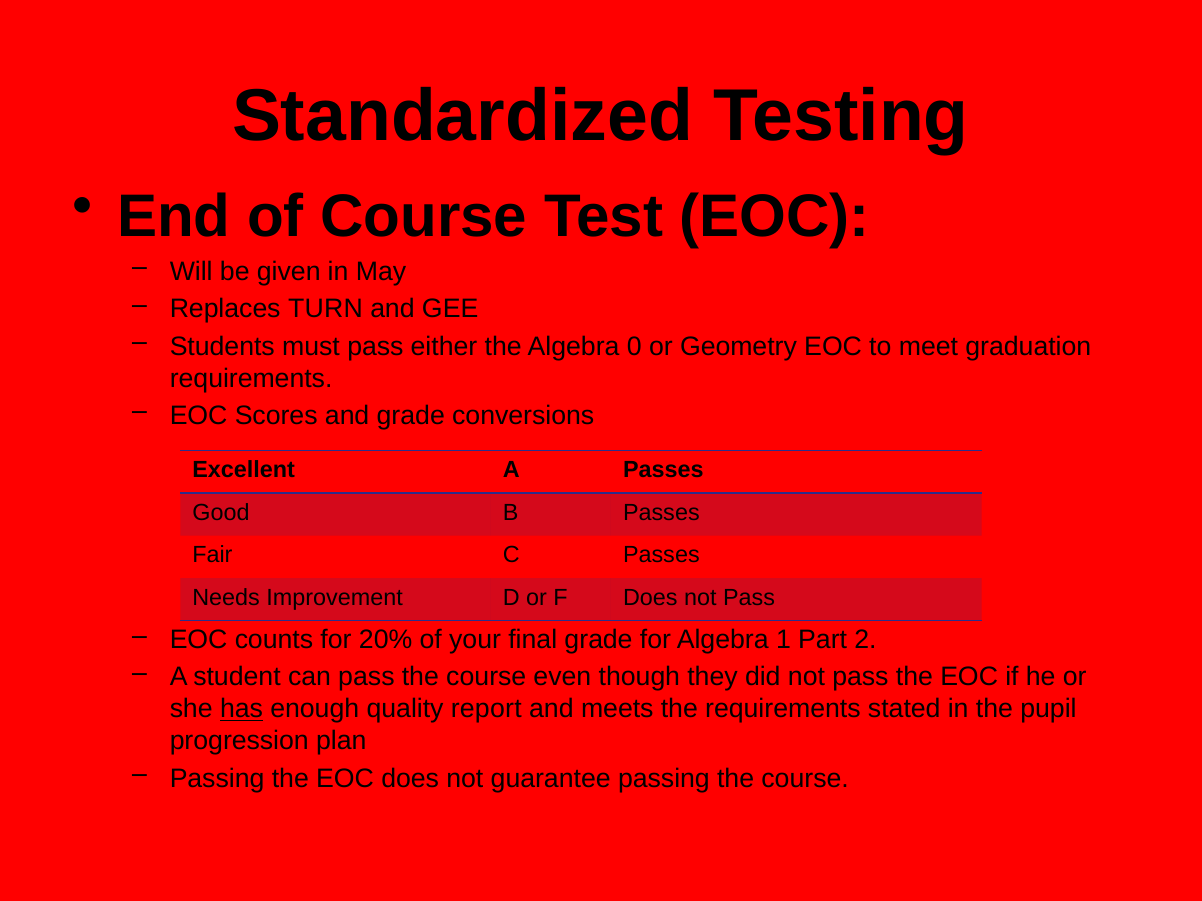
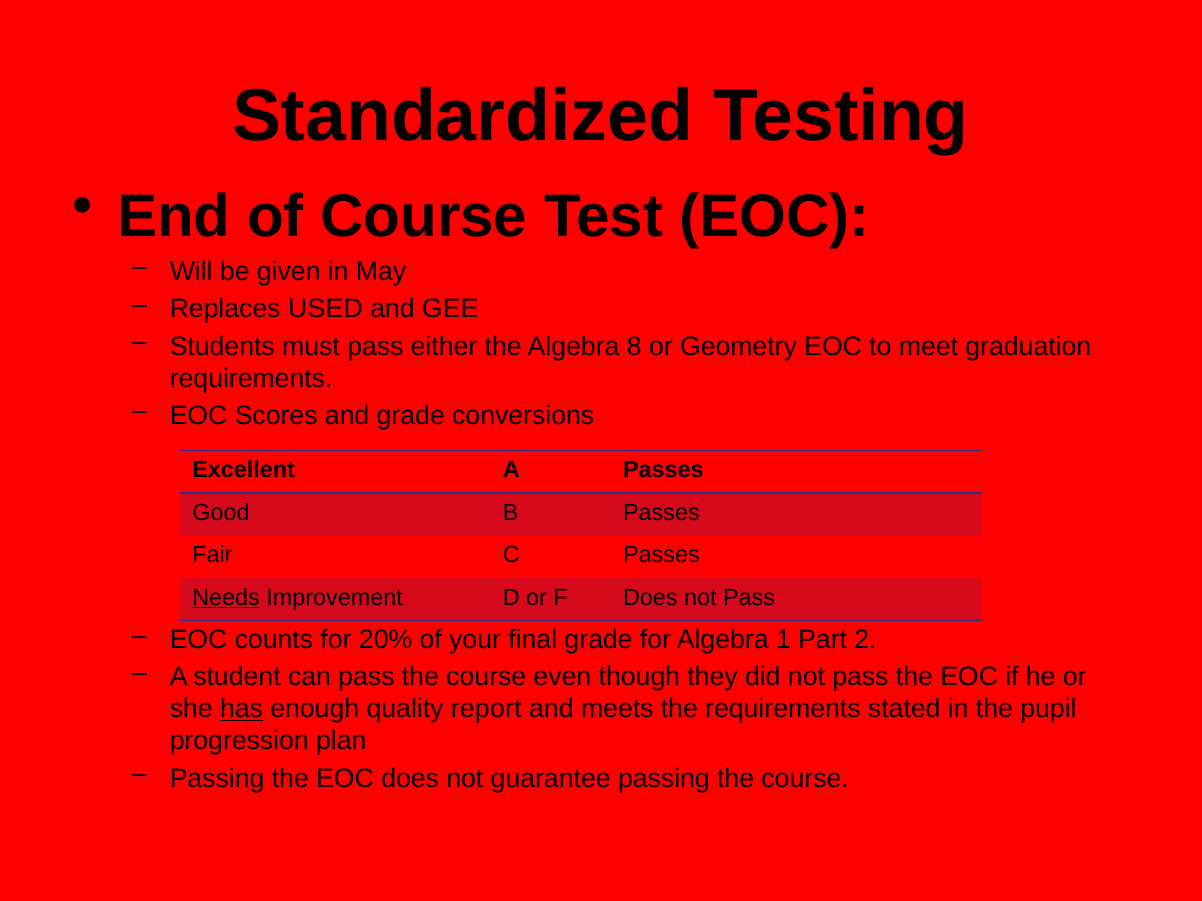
TURN: TURN -> USED
0: 0 -> 8
Needs underline: none -> present
